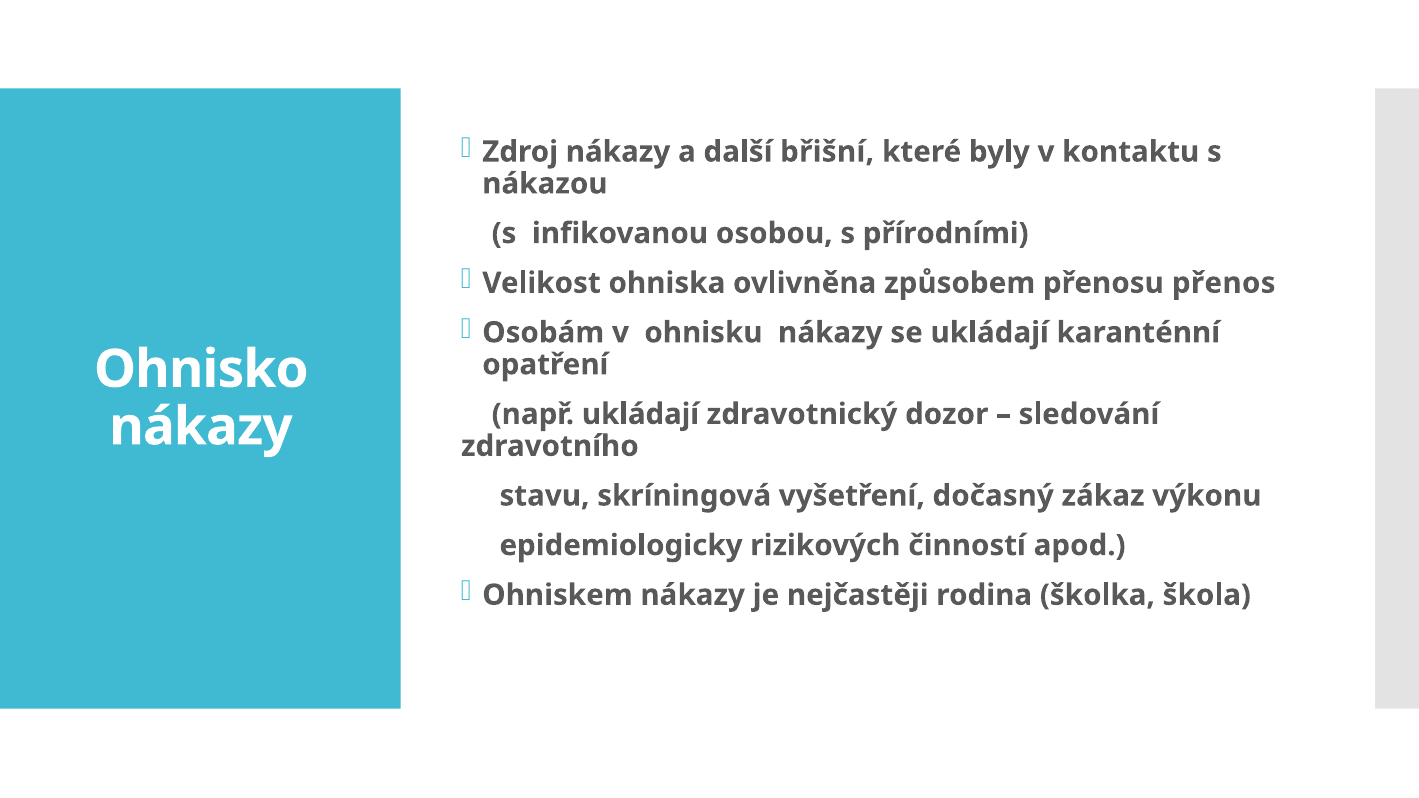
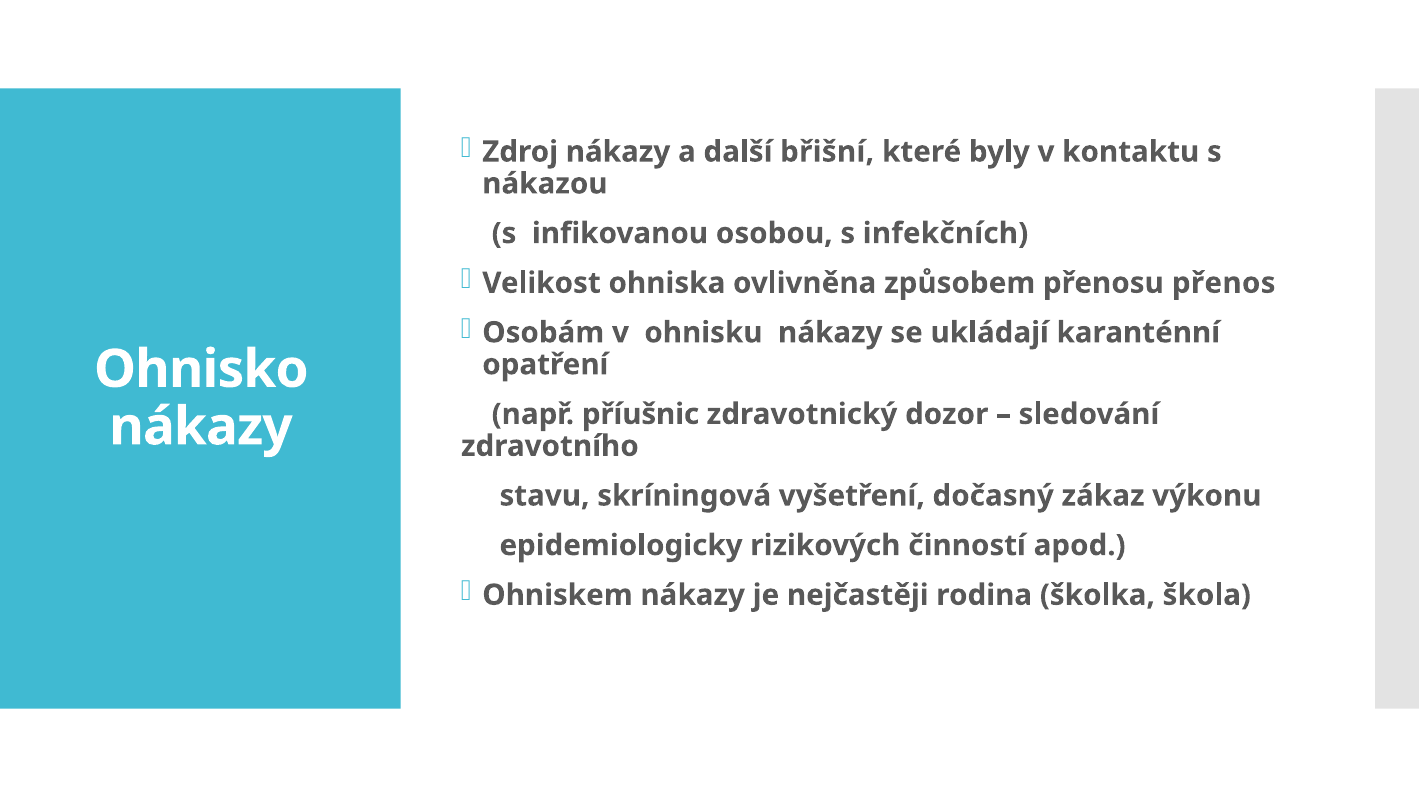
přírodními: přírodními -> infekčních
např ukládají: ukládají -> příušnic
